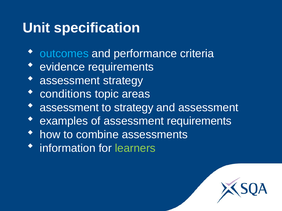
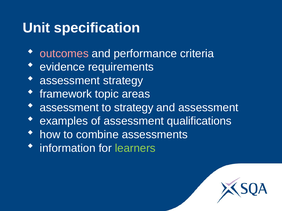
outcomes colour: light blue -> pink
conditions: conditions -> framework
assessment requirements: requirements -> qualifications
